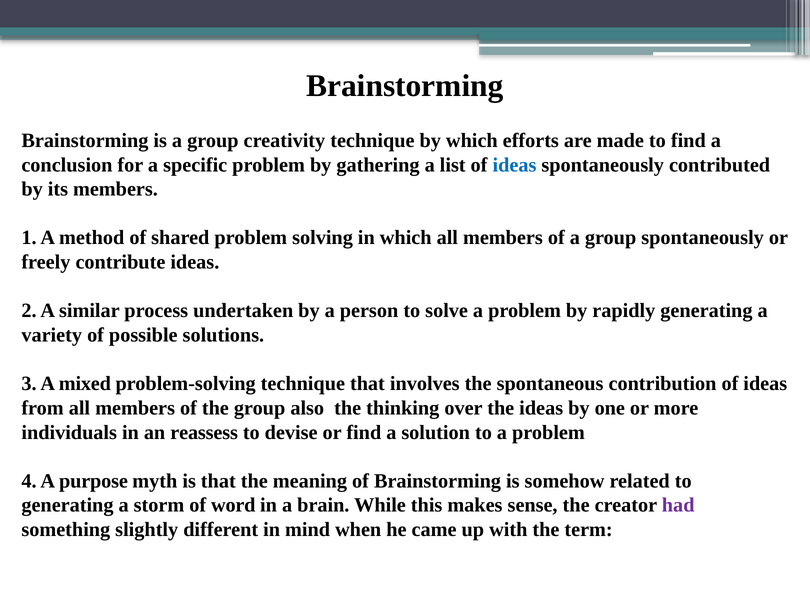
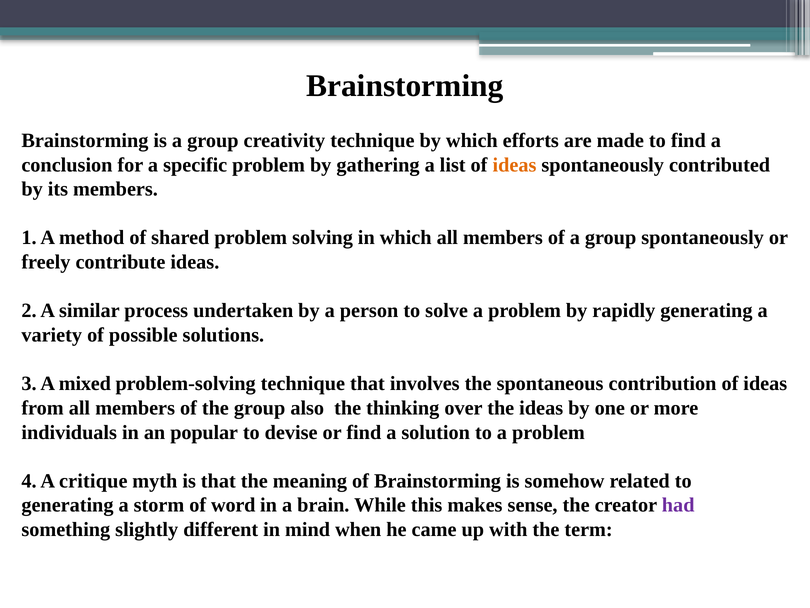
ideas at (514, 165) colour: blue -> orange
reassess: reassess -> popular
purpose: purpose -> critique
